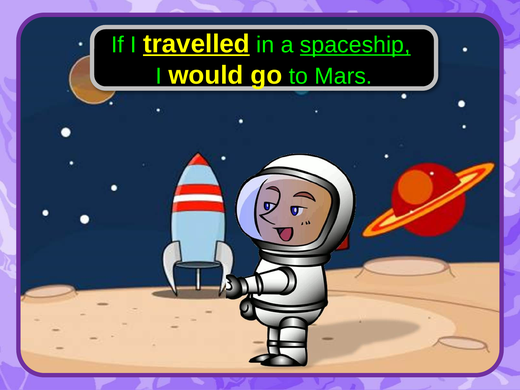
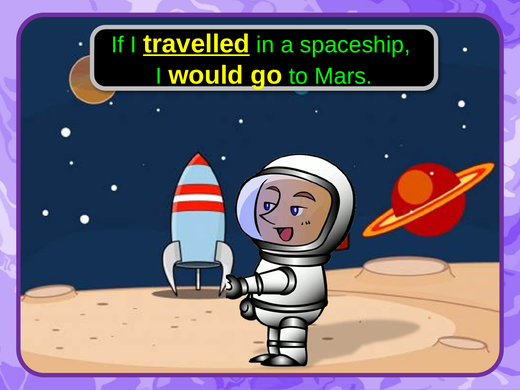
spaceship underline: present -> none
